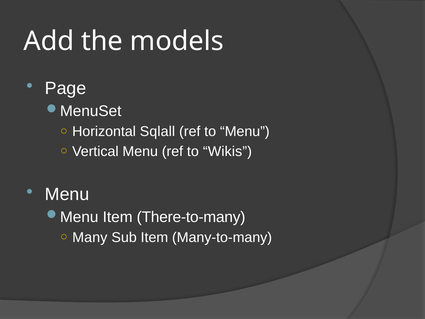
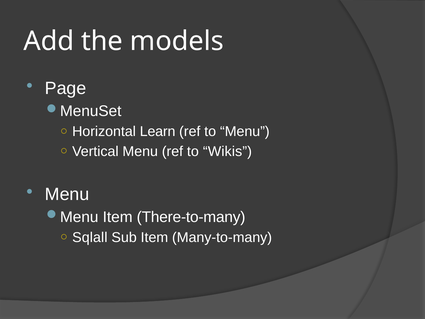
Sqlall: Sqlall -> Learn
Many: Many -> Sqlall
